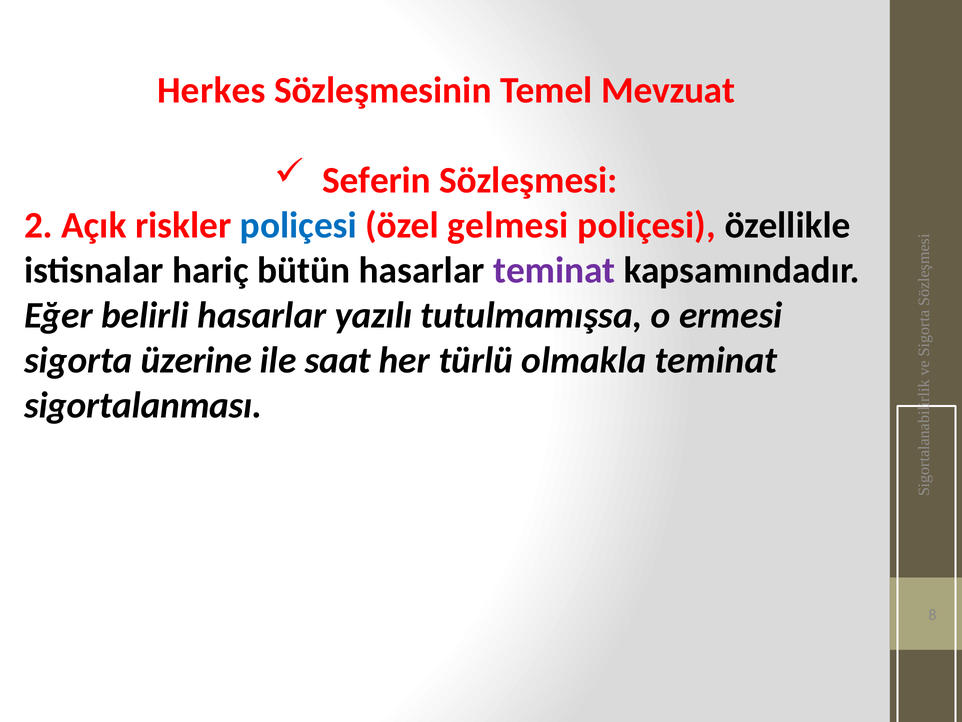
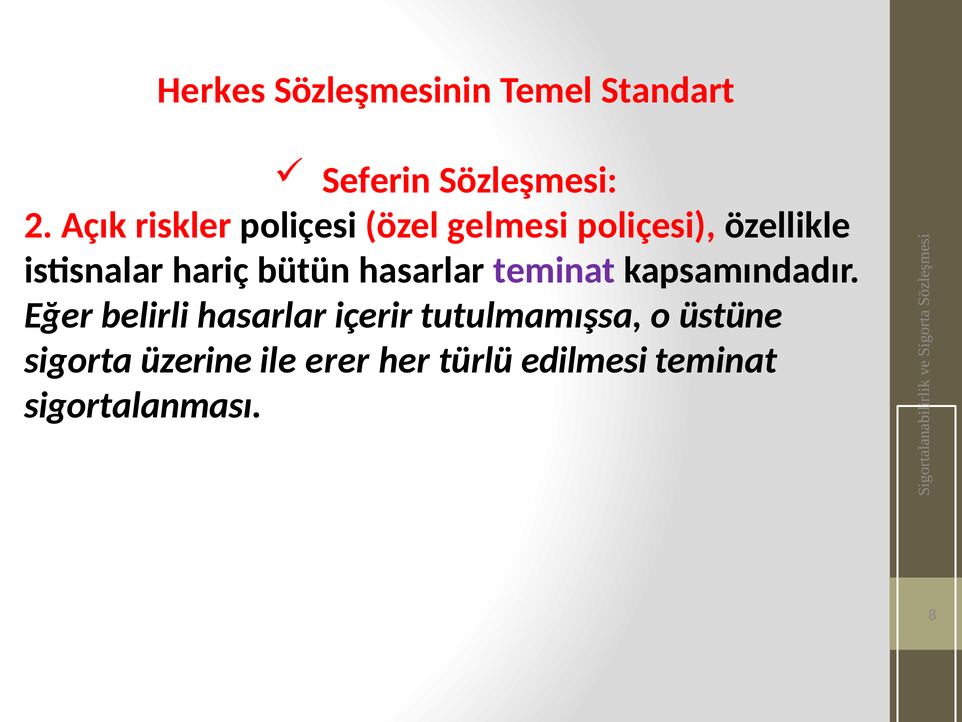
Mevzuat: Mevzuat -> Standart
poliçesi at (298, 225) colour: blue -> black
yazılı: yazılı -> içerir
ermesi: ermesi -> üstüne
saat: saat -> erer
olmakla: olmakla -> edilmesi
